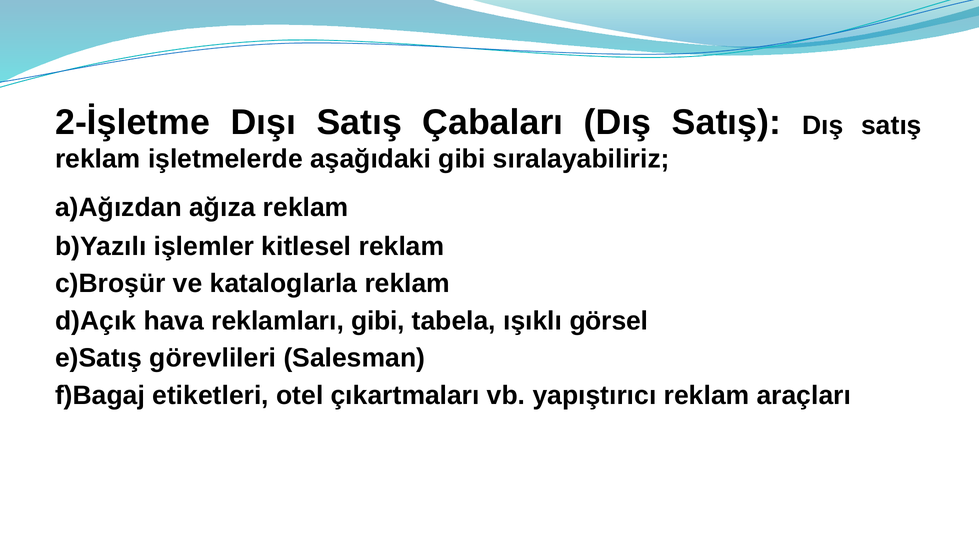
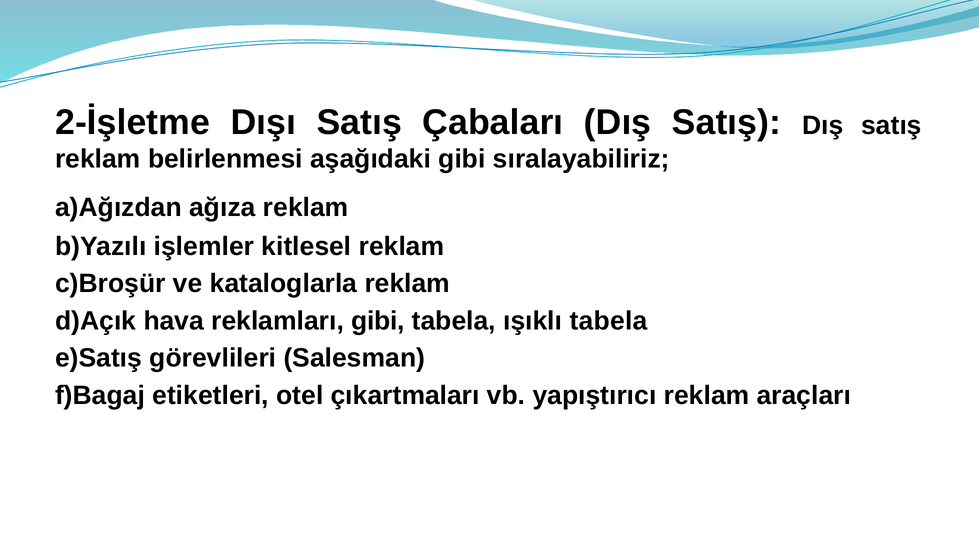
işletmelerde: işletmelerde -> belirlenmesi
ışıklı görsel: görsel -> tabela
